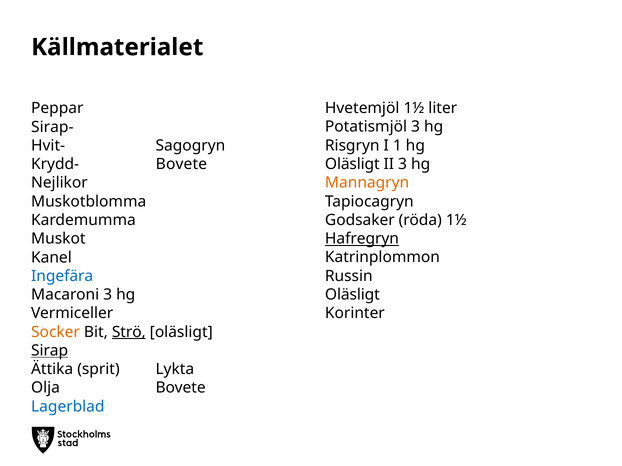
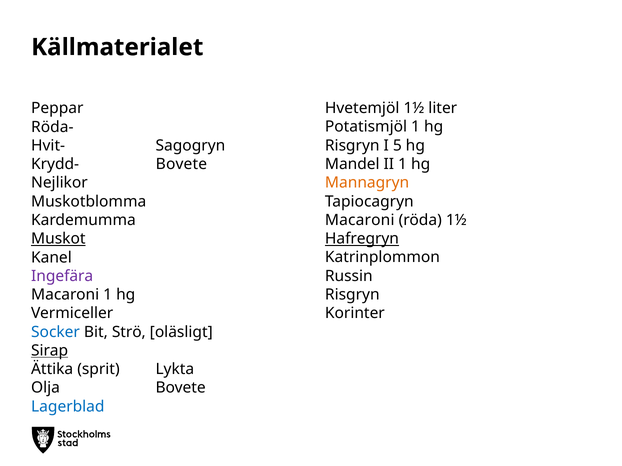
Potatismjöl 3: 3 -> 1
Sirap-: Sirap- -> Röda-
1: 1 -> 5
Oläsligt at (352, 164): Oläsligt -> Mandel
II 3: 3 -> 1
Godsaker at (360, 220): Godsaker -> Macaroni
Muskot underline: none -> present
Ingefära colour: blue -> purple
Oläsligt at (352, 295): Oläsligt -> Risgryn
Macaroni 3: 3 -> 1
Socker colour: orange -> blue
Strö underline: present -> none
